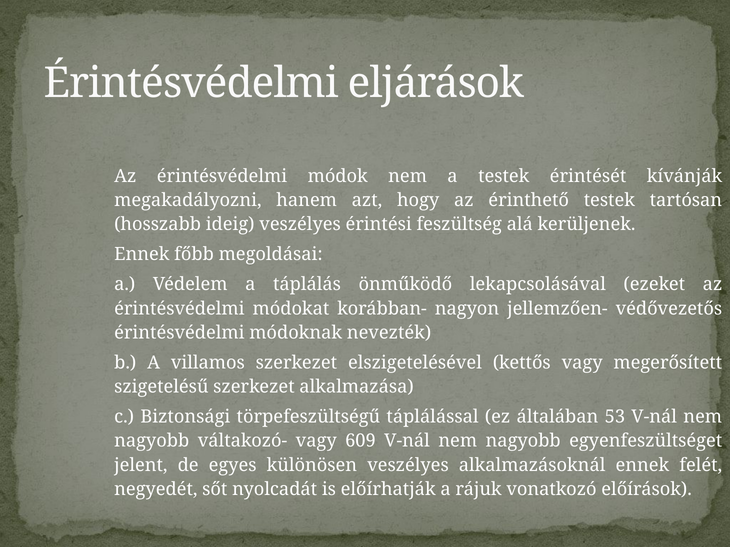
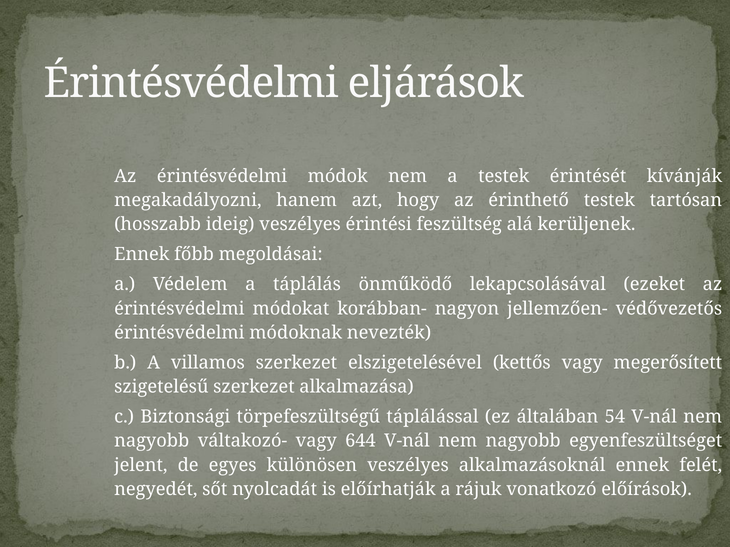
53: 53 -> 54
609: 609 -> 644
